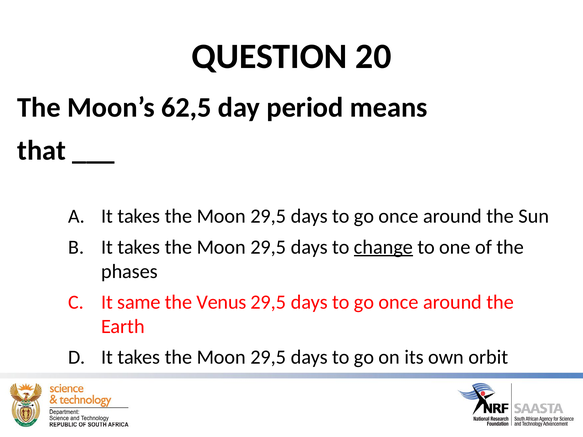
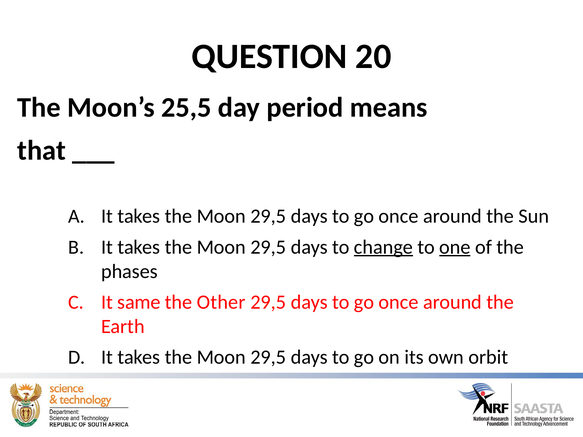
62,5: 62,5 -> 25,5
one underline: none -> present
Venus: Venus -> Other
